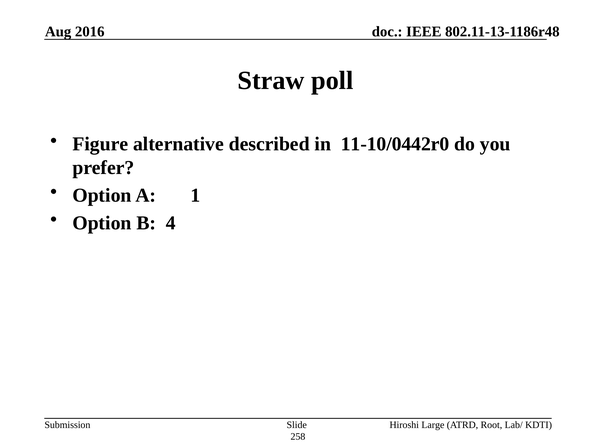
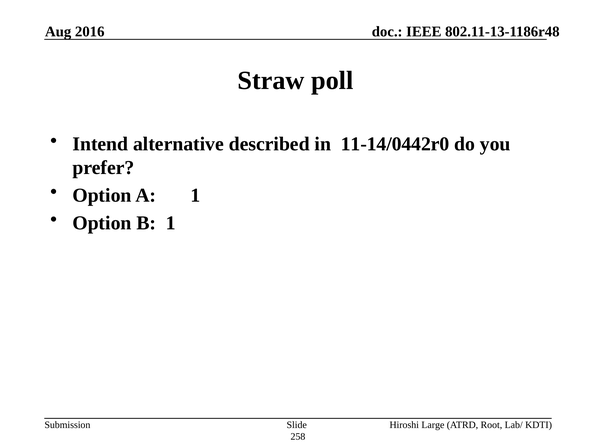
Figure: Figure -> Intend
11-10/0442r0: 11-10/0442r0 -> 11-14/0442r0
B 4: 4 -> 1
